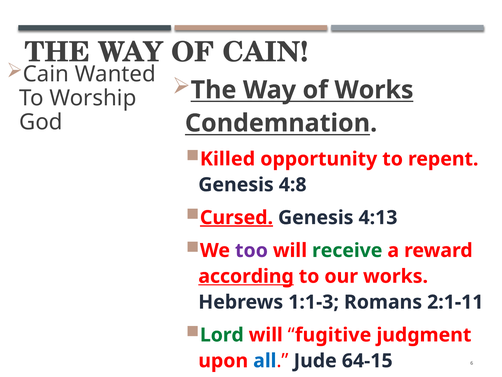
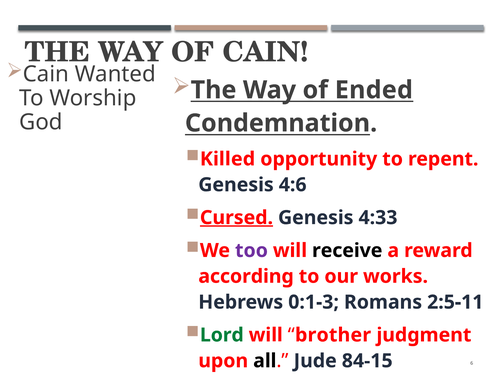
of Works: Works -> Ended
4:8: 4:8 -> 4:6
4:13: 4:13 -> 4:33
receive colour: green -> black
according underline: present -> none
1:1-3: 1:1-3 -> 0:1-3
2:1-11: 2:1-11 -> 2:5-11
fugitive: fugitive -> brother
all colour: blue -> black
64-15: 64-15 -> 84-15
